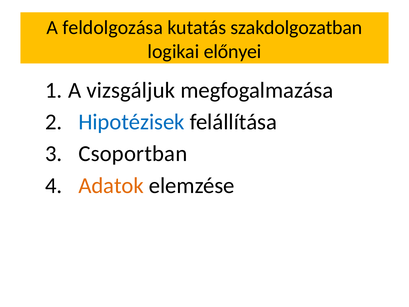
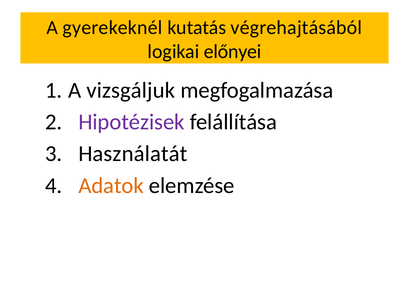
feldolgozása: feldolgozása -> gyerekeknél
szakdolgozatban: szakdolgozatban -> végrehajtásából
Hipotézisek colour: blue -> purple
Csoportban: Csoportban -> Használatát
